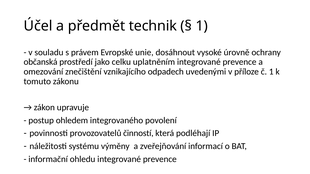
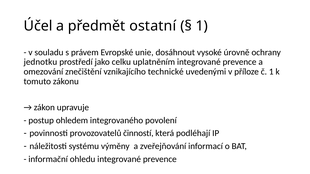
technik: technik -> ostatní
občanská: občanská -> jednotku
odpadech: odpadech -> technické
